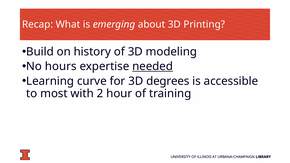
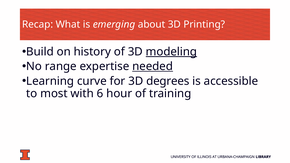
modeling underline: none -> present
hours: hours -> range
2: 2 -> 6
